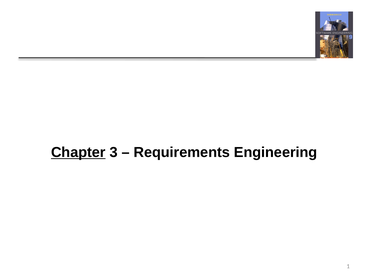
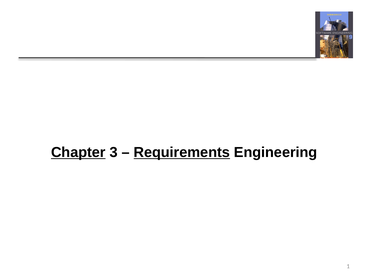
Requirements underline: none -> present
